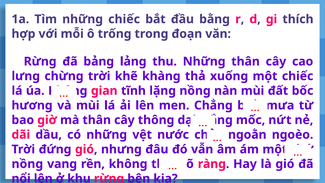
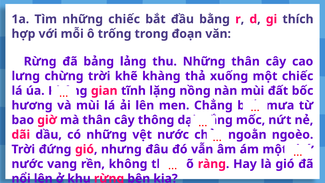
nồng at (27, 164): nồng -> nước
